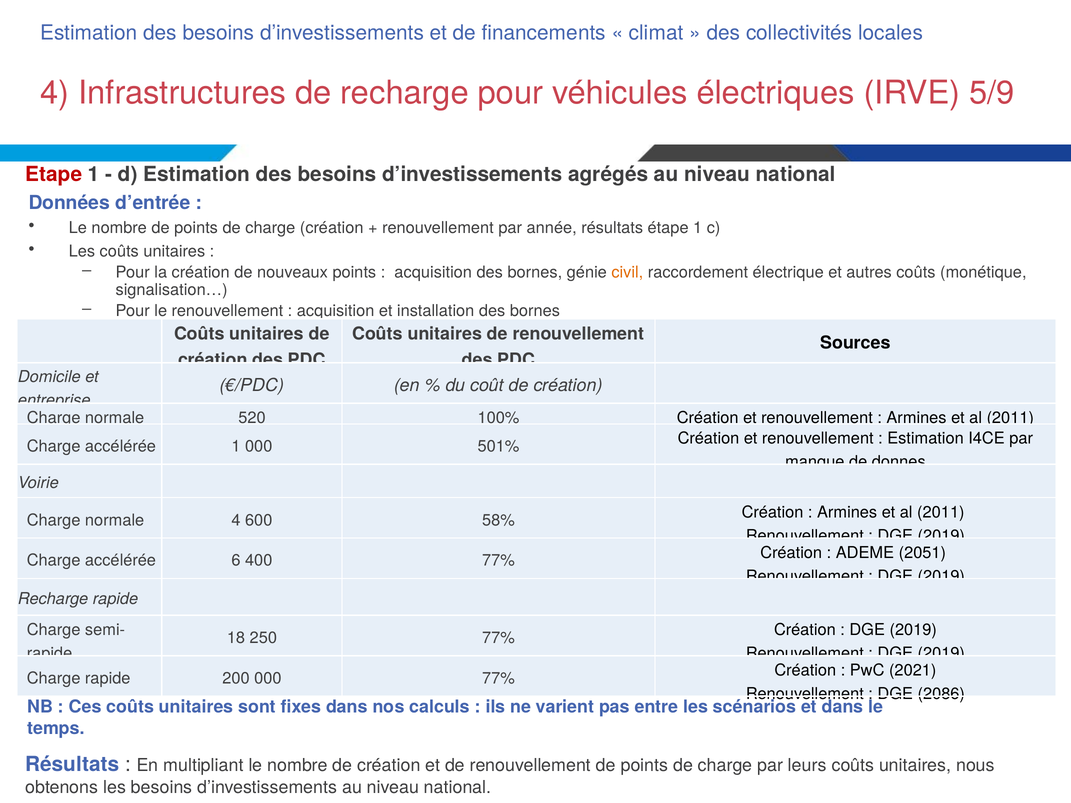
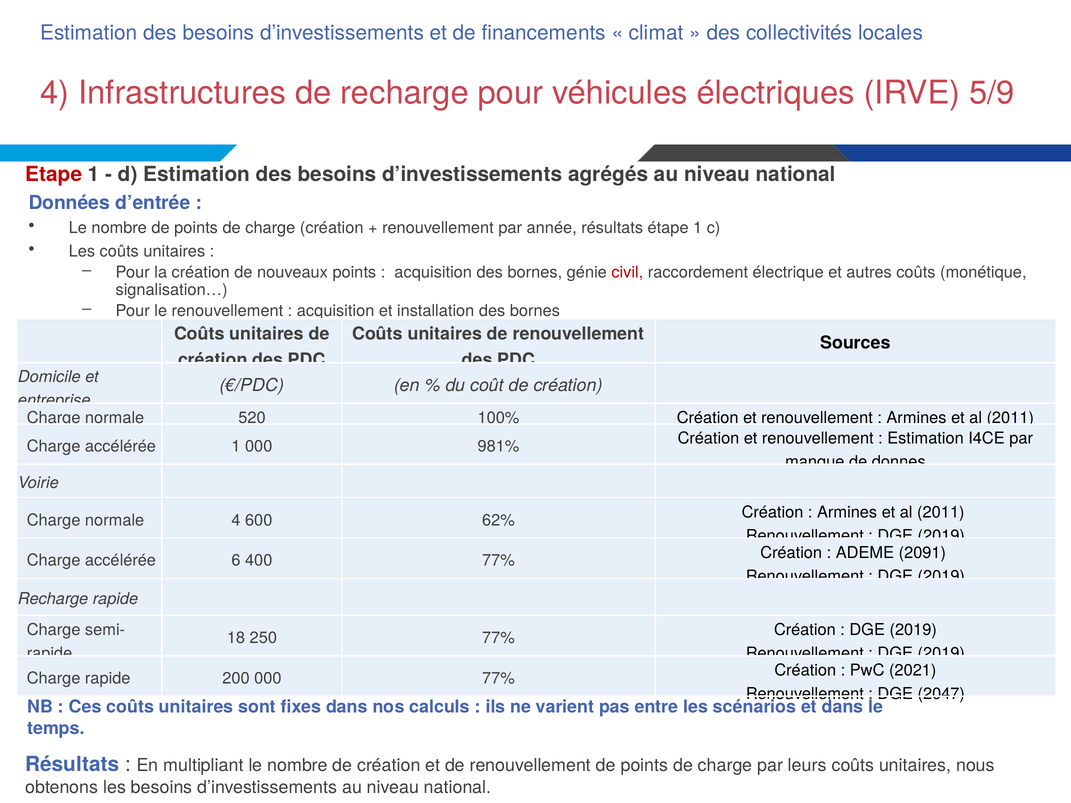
civil colour: orange -> red
501%: 501% -> 981%
58%: 58% -> 62%
2051: 2051 -> 2091
2086: 2086 -> 2047
